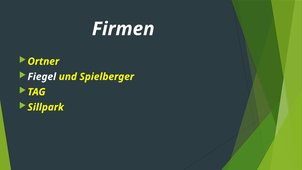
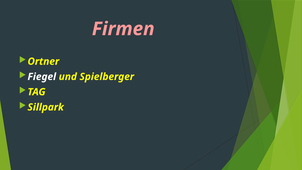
Firmen colour: white -> pink
